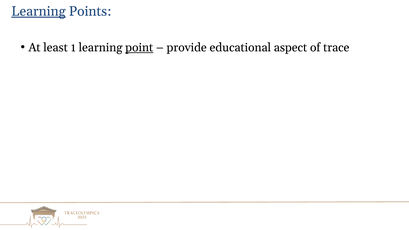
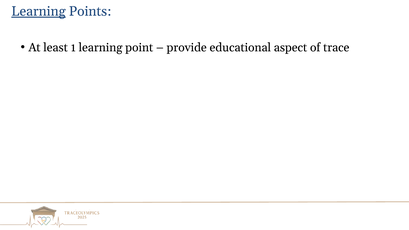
point underline: present -> none
